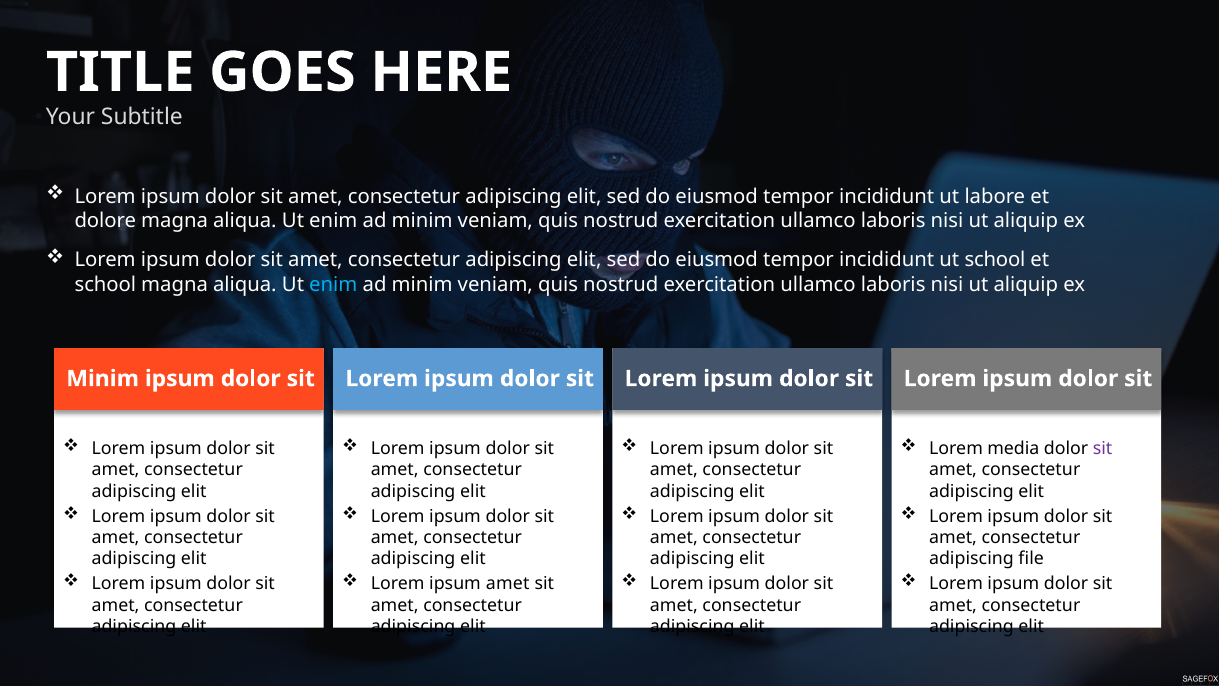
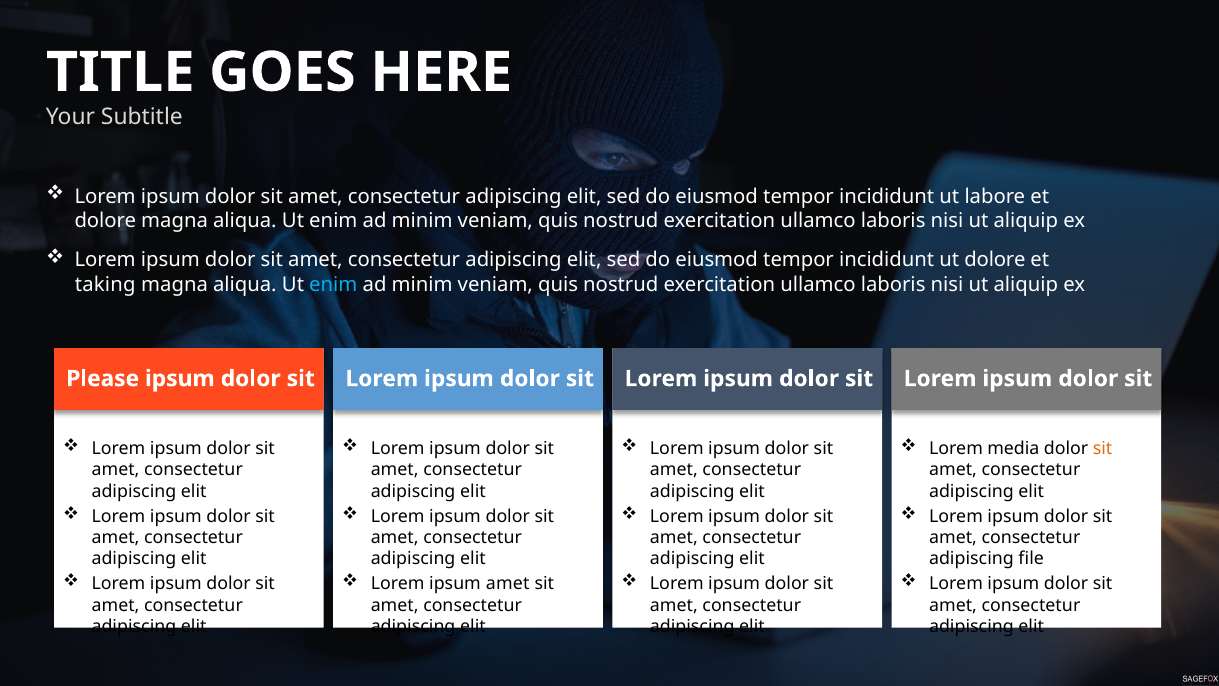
ut school: school -> dolore
school at (105, 284): school -> taking
Minim at (103, 378): Minim -> Please
sit at (1103, 449) colour: purple -> orange
